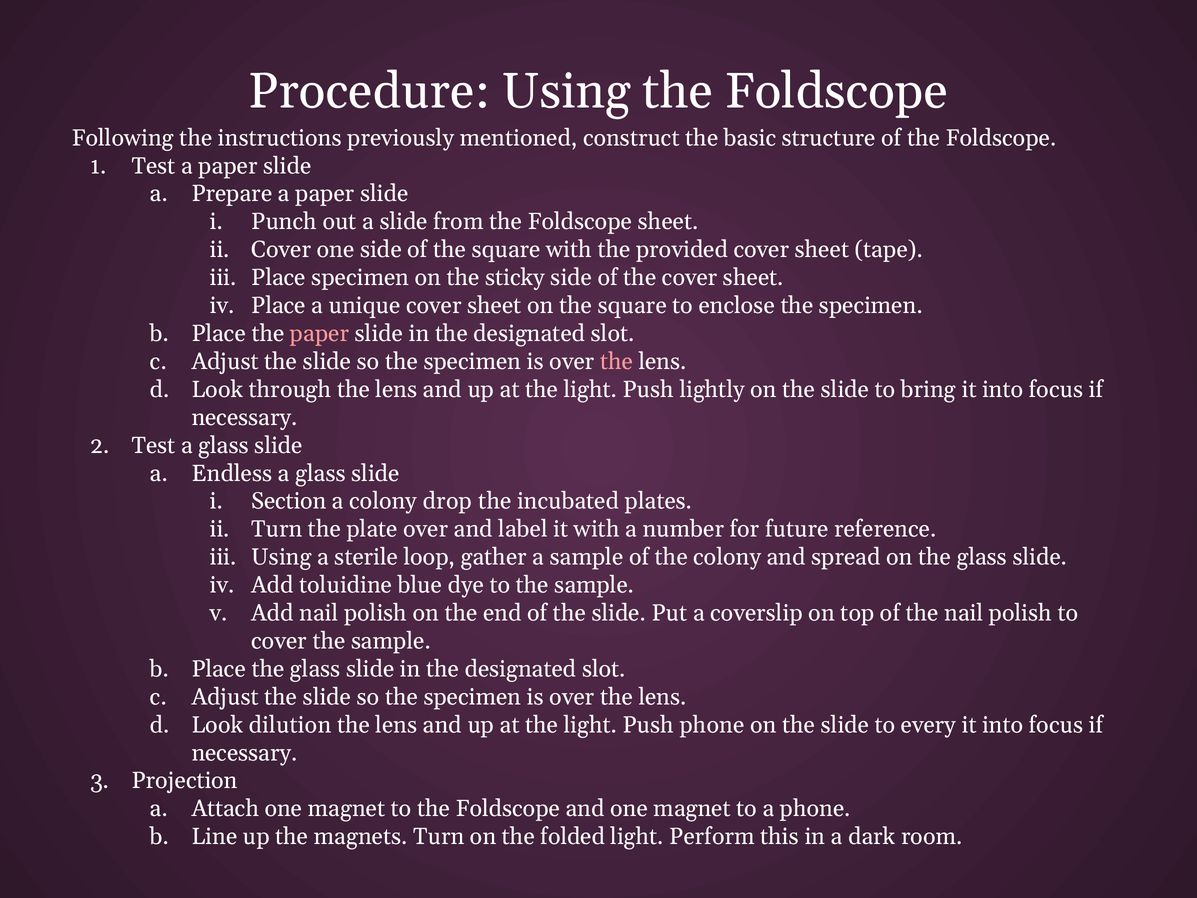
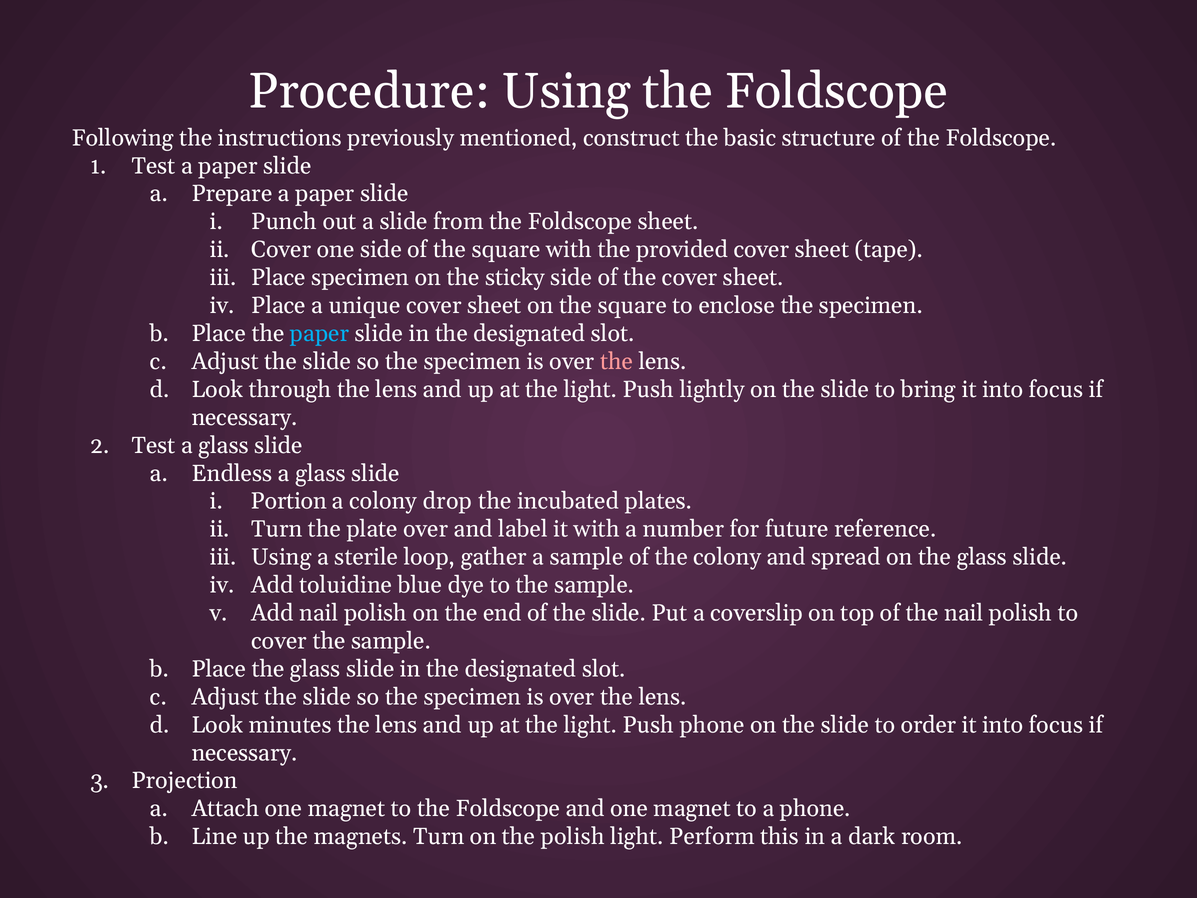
paper at (320, 333) colour: pink -> light blue
Section: Section -> Portion
dilution: dilution -> minutes
every: every -> order
the folded: folded -> polish
